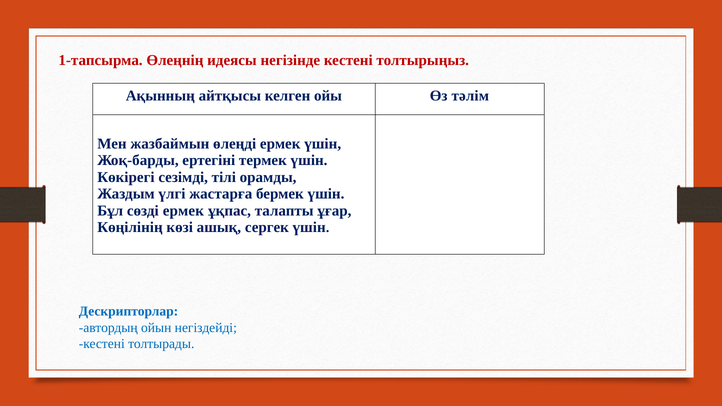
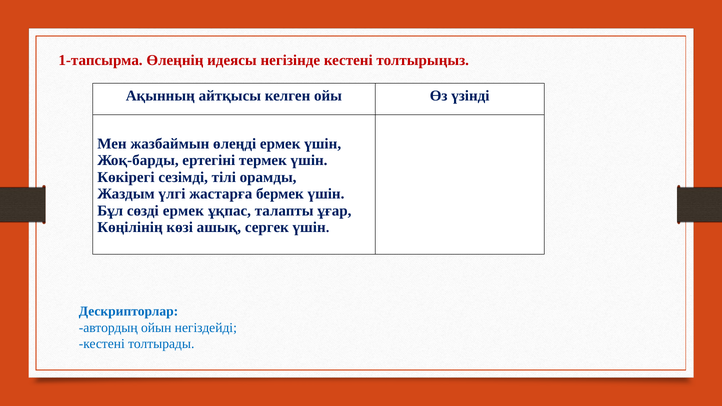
тәлім: тәлім -> үзінді
